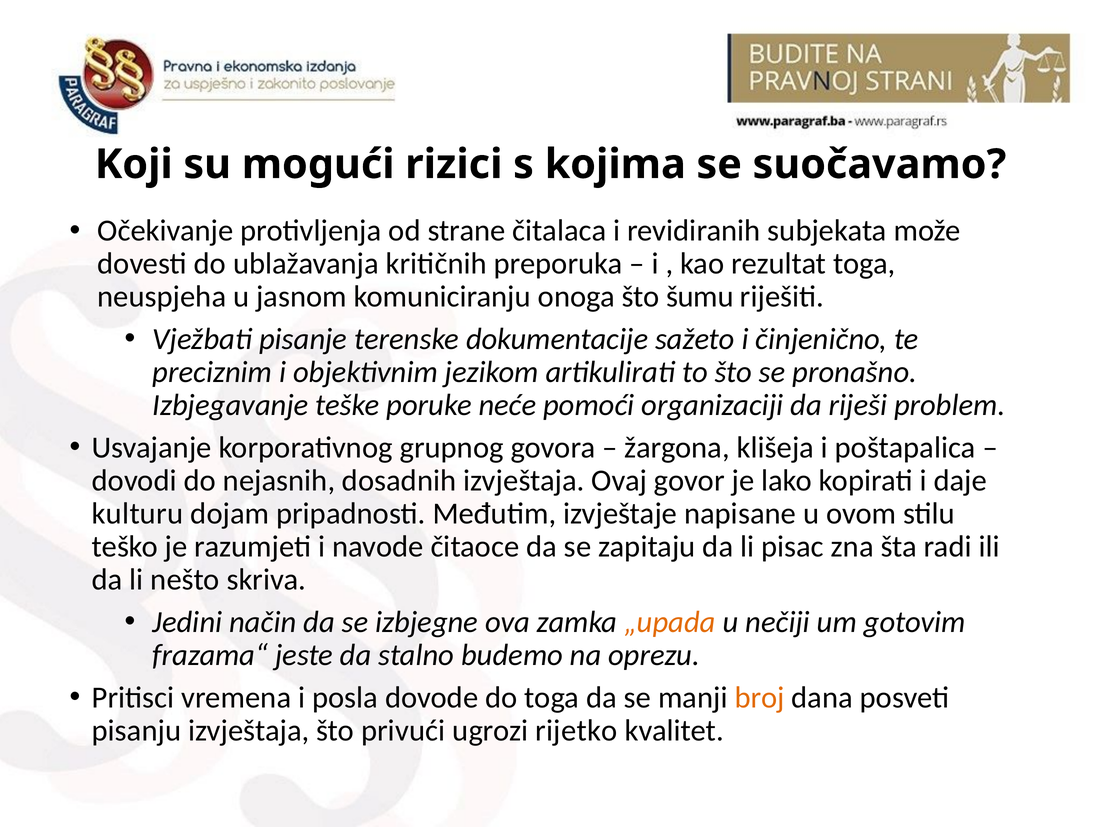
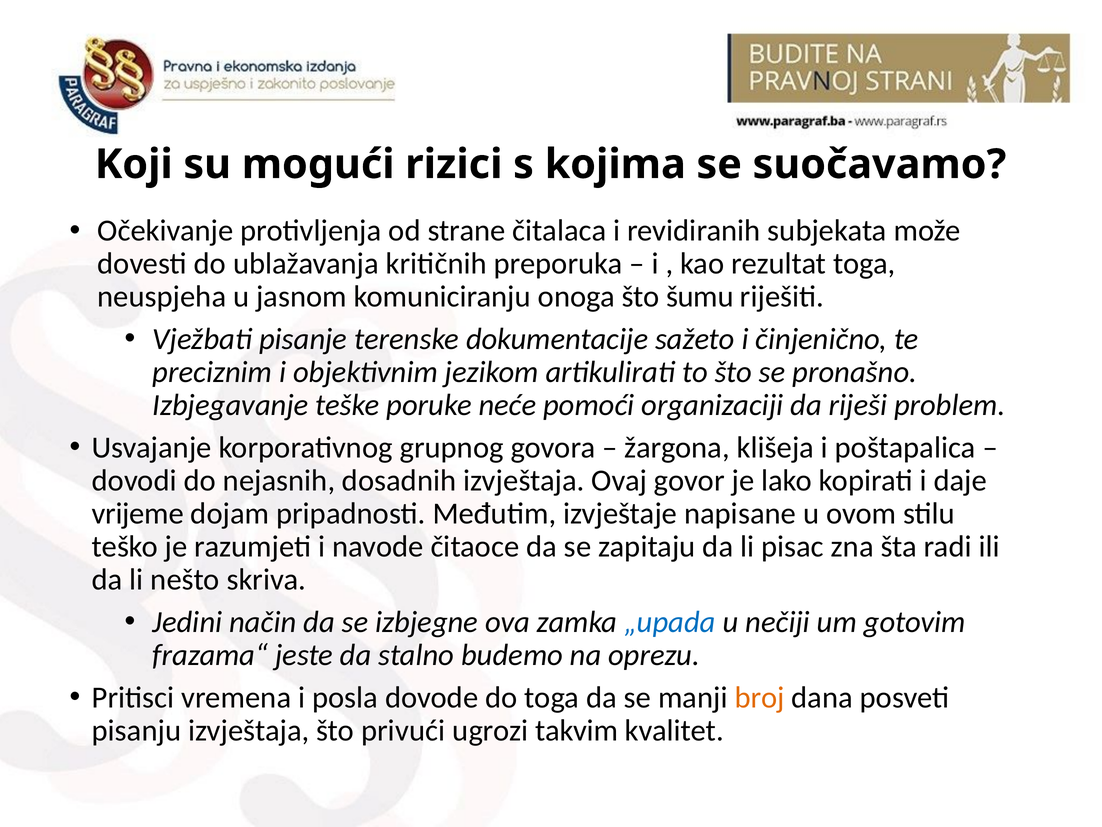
kulturu: kulturu -> vrijeme
„upada colour: orange -> blue
rijetko: rijetko -> takvim
